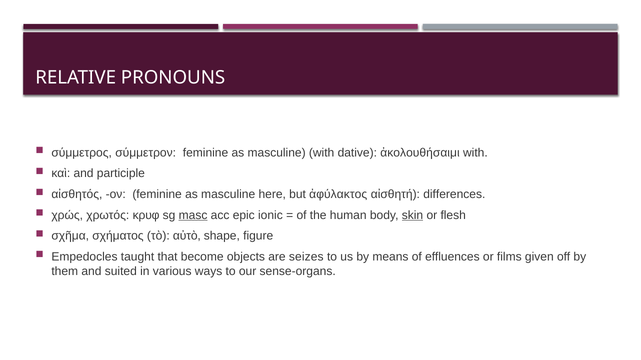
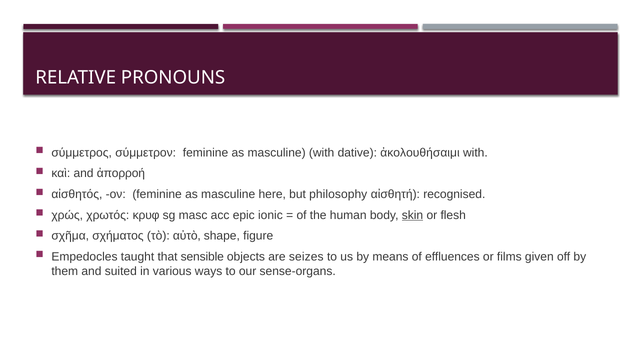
participle: participle -> ἀπορροή
ἀφύλακτος: ἀφύλακτος -> philosophy
differences: differences -> recognised
masc underline: present -> none
become: become -> sensible
